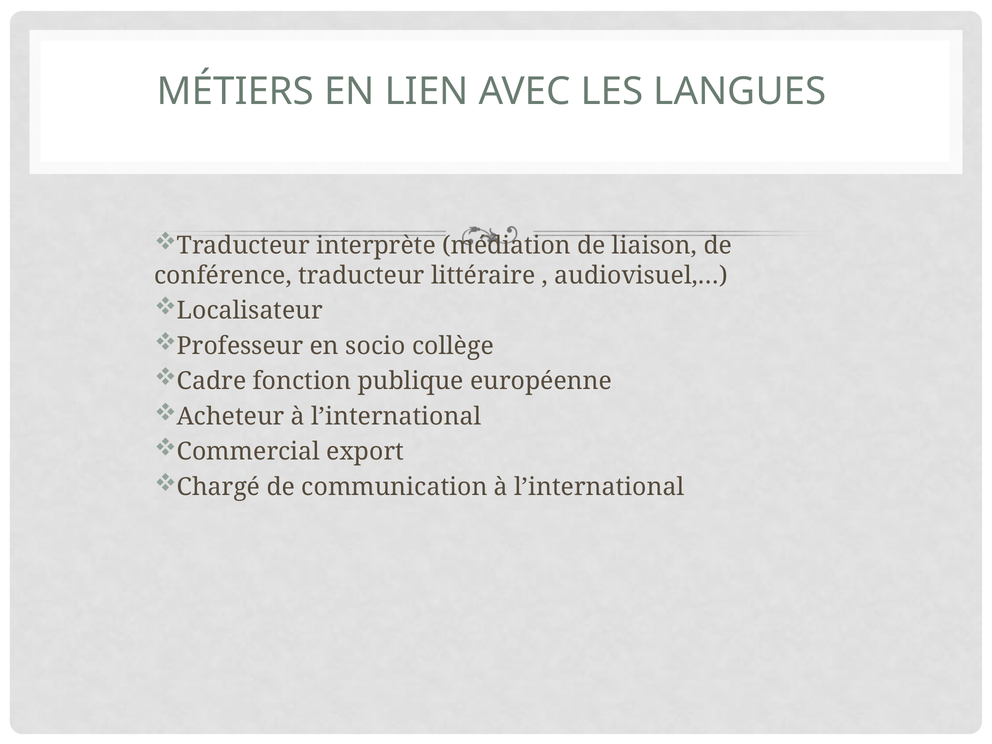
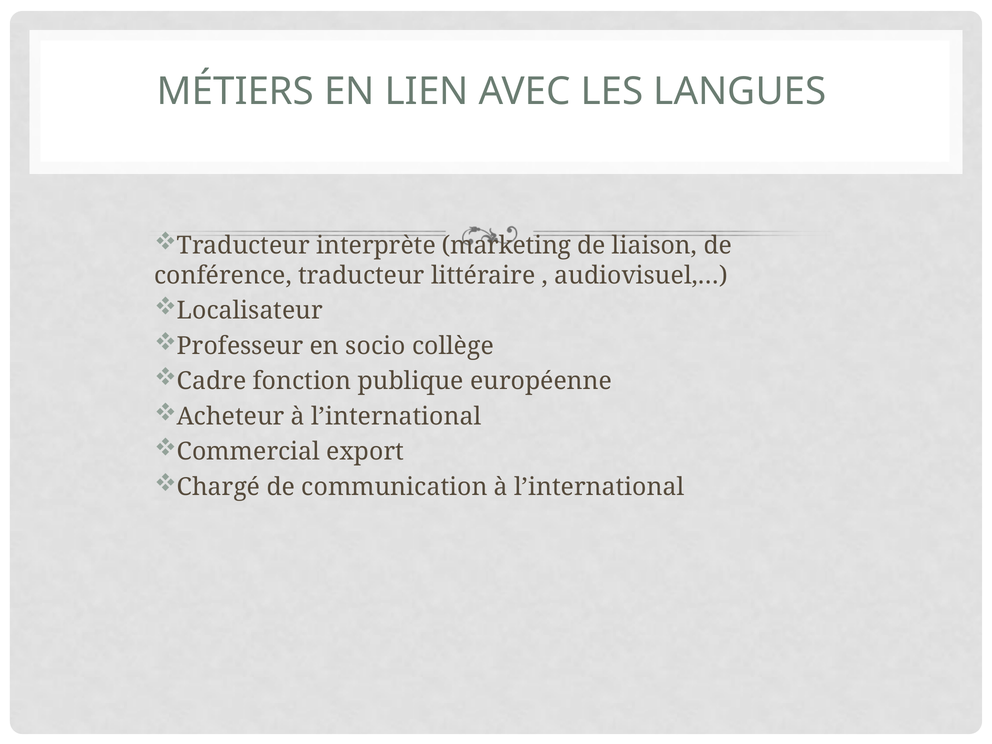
médiation: médiation -> marketing
